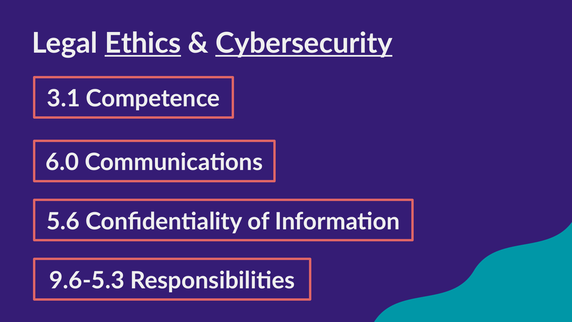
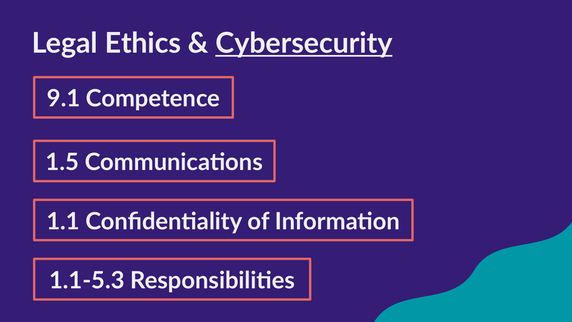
Ethics underline: present -> none
3.1: 3.1 -> 9.1
6.0: 6.0 -> 1.5
5.6: 5.6 -> 1.1
9.6-5.3: 9.6-5.3 -> 1.1-5.3
